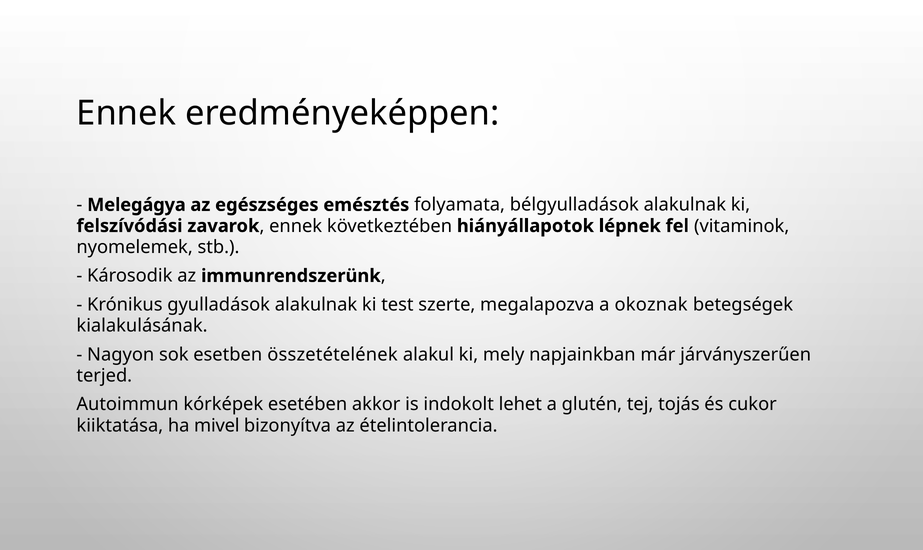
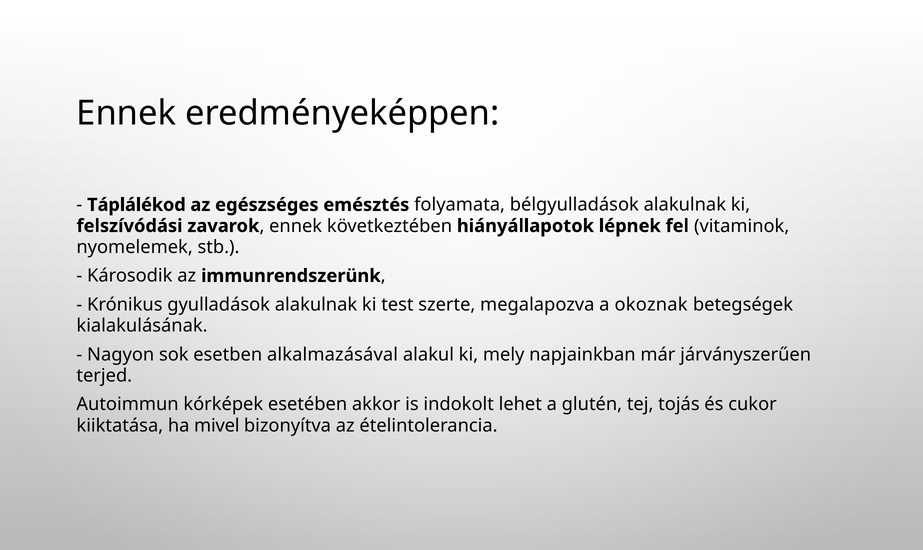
Melegágya: Melegágya -> Táplálékod
összetételének: összetételének -> alkalmazásával
